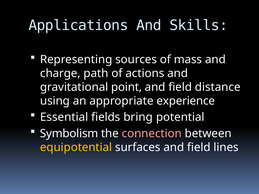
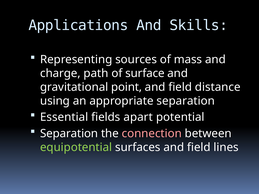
actions: actions -> surface
appropriate experience: experience -> separation
bring: bring -> apart
Symbolism at (69, 134): Symbolism -> Separation
equipotential colour: yellow -> light green
